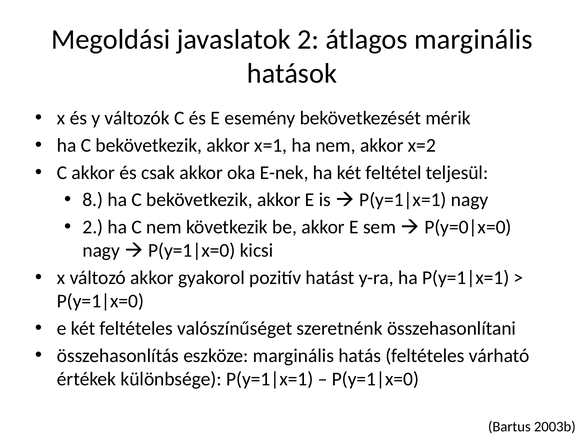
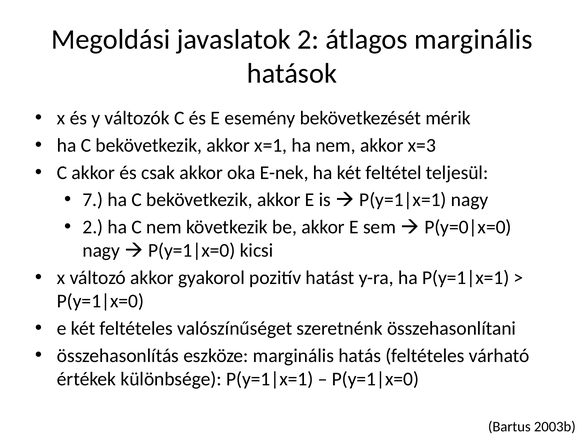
x=2: x=2 -> x=3
8: 8 -> 7
